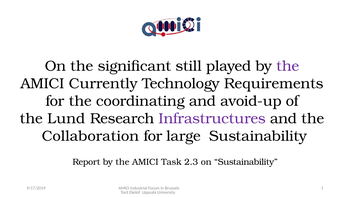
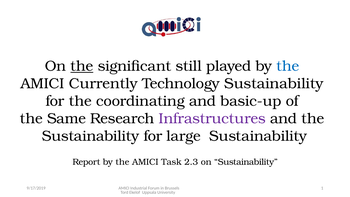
the at (82, 66) underline: none -> present
the at (288, 66) colour: purple -> blue
Technology Requirements: Requirements -> Sustainability
avoid-up: avoid-up -> basic-up
Lund: Lund -> Same
Collaboration at (90, 136): Collaboration -> Sustainability
